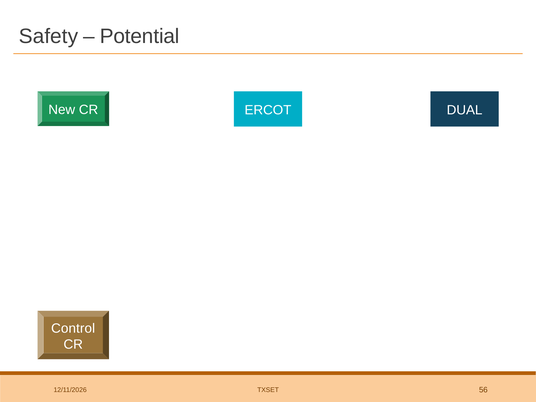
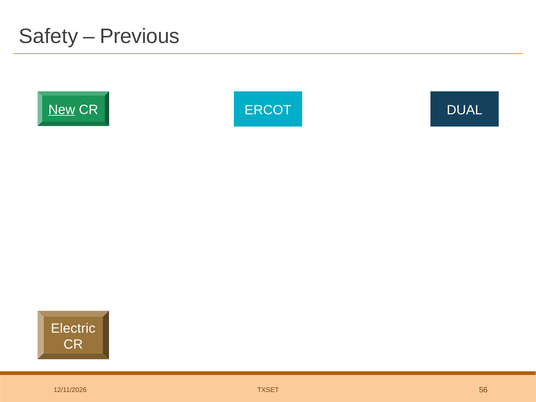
Potential: Potential -> Previous
New underline: none -> present
Control: Control -> Electric
